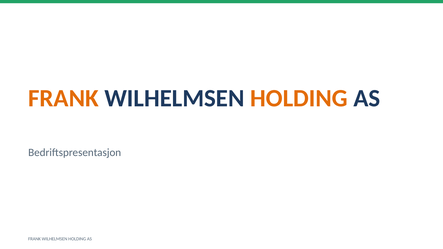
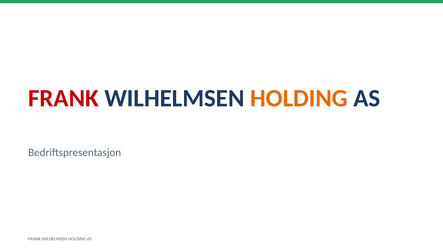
FRANK at (63, 98) colour: orange -> red
